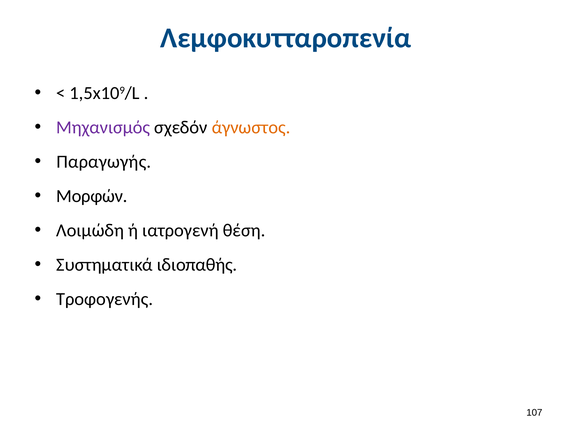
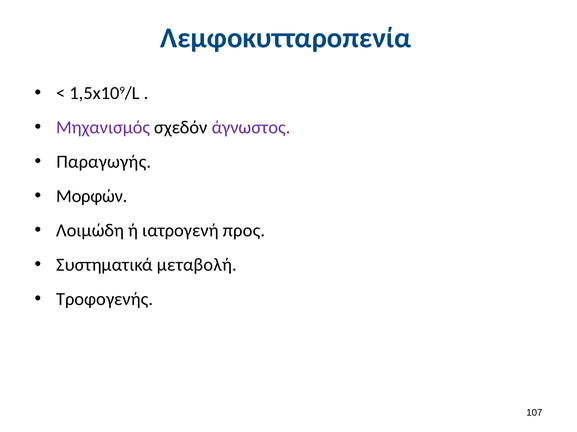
άγνωστος colour: orange -> purple
θέση: θέση -> προς
ιδιοπαθής: ιδιοπαθής -> μεταβολή
